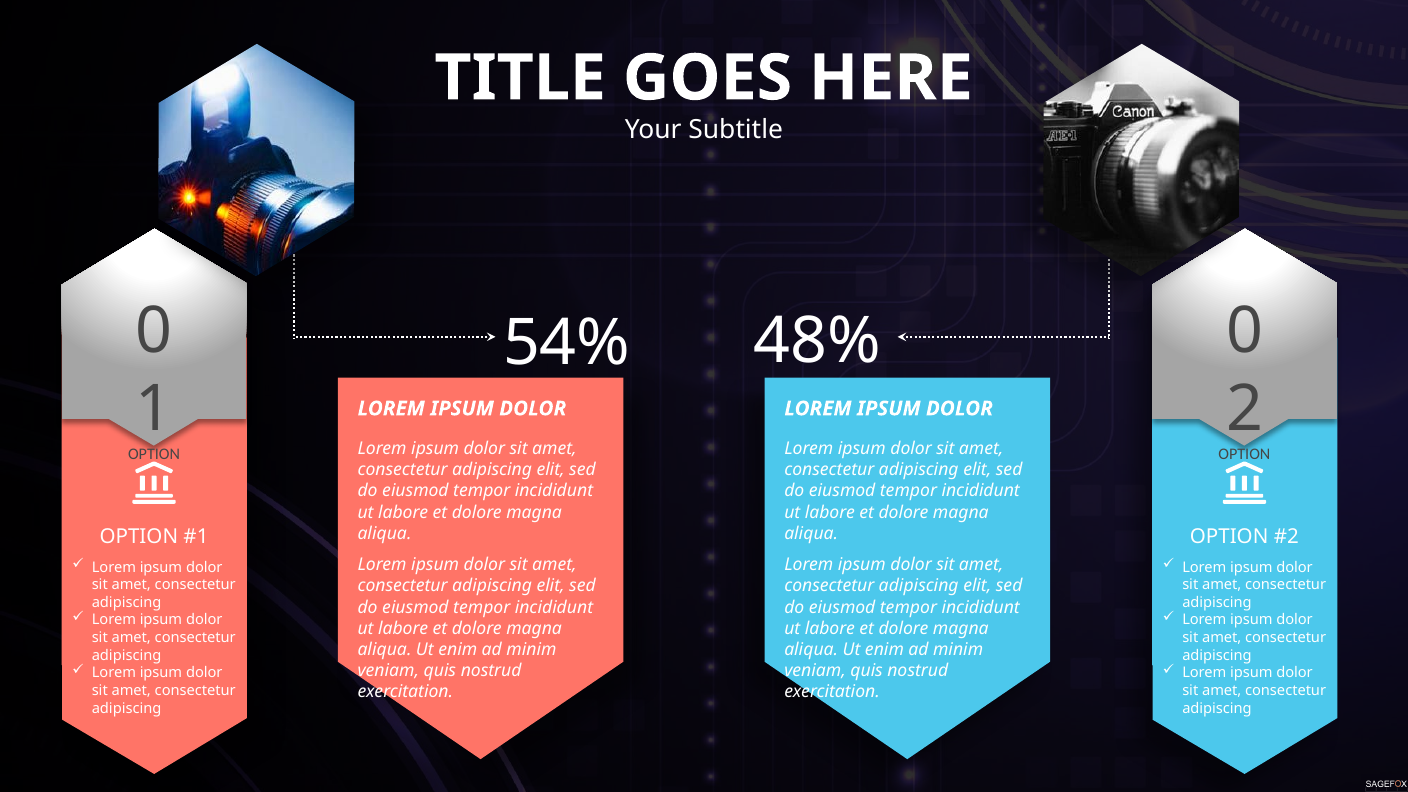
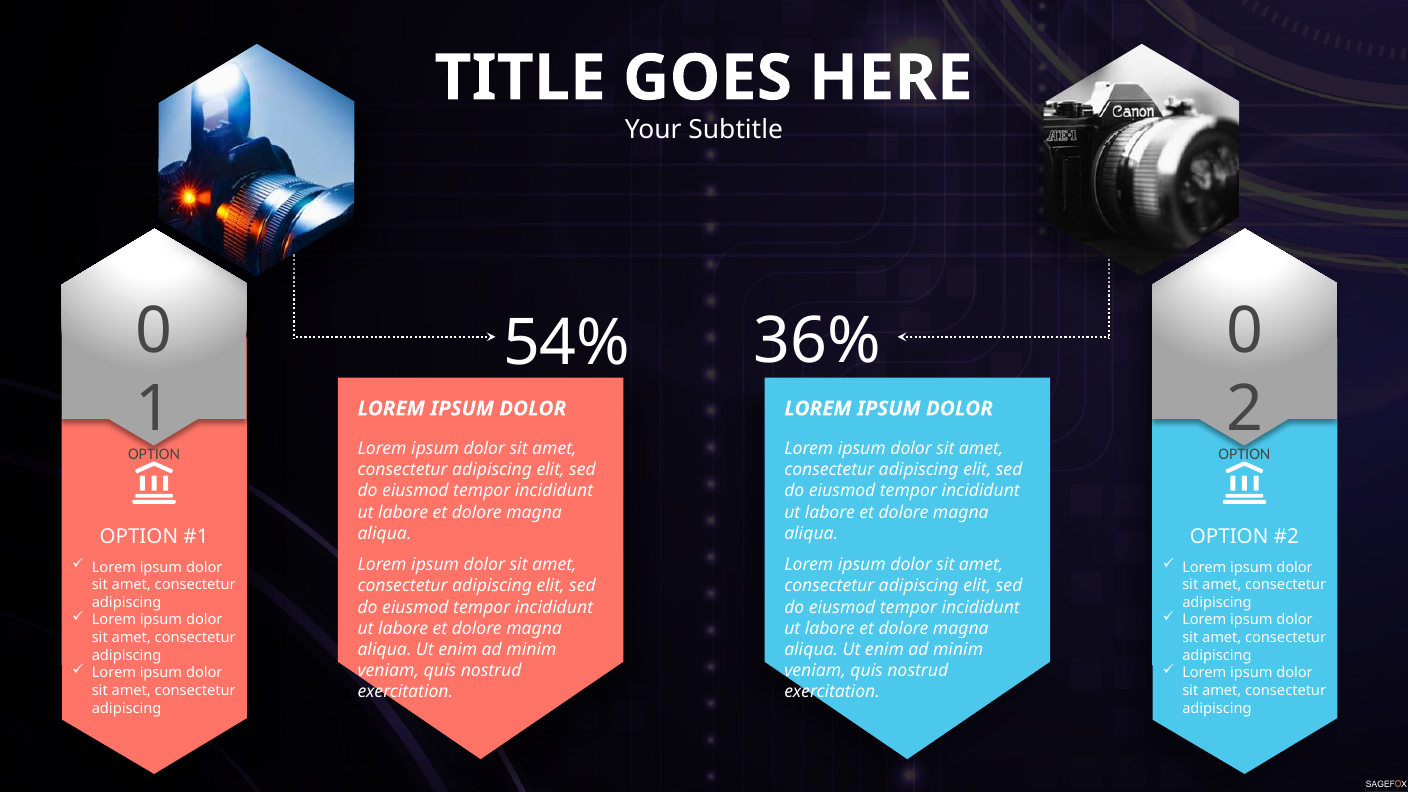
48%: 48% -> 36%
